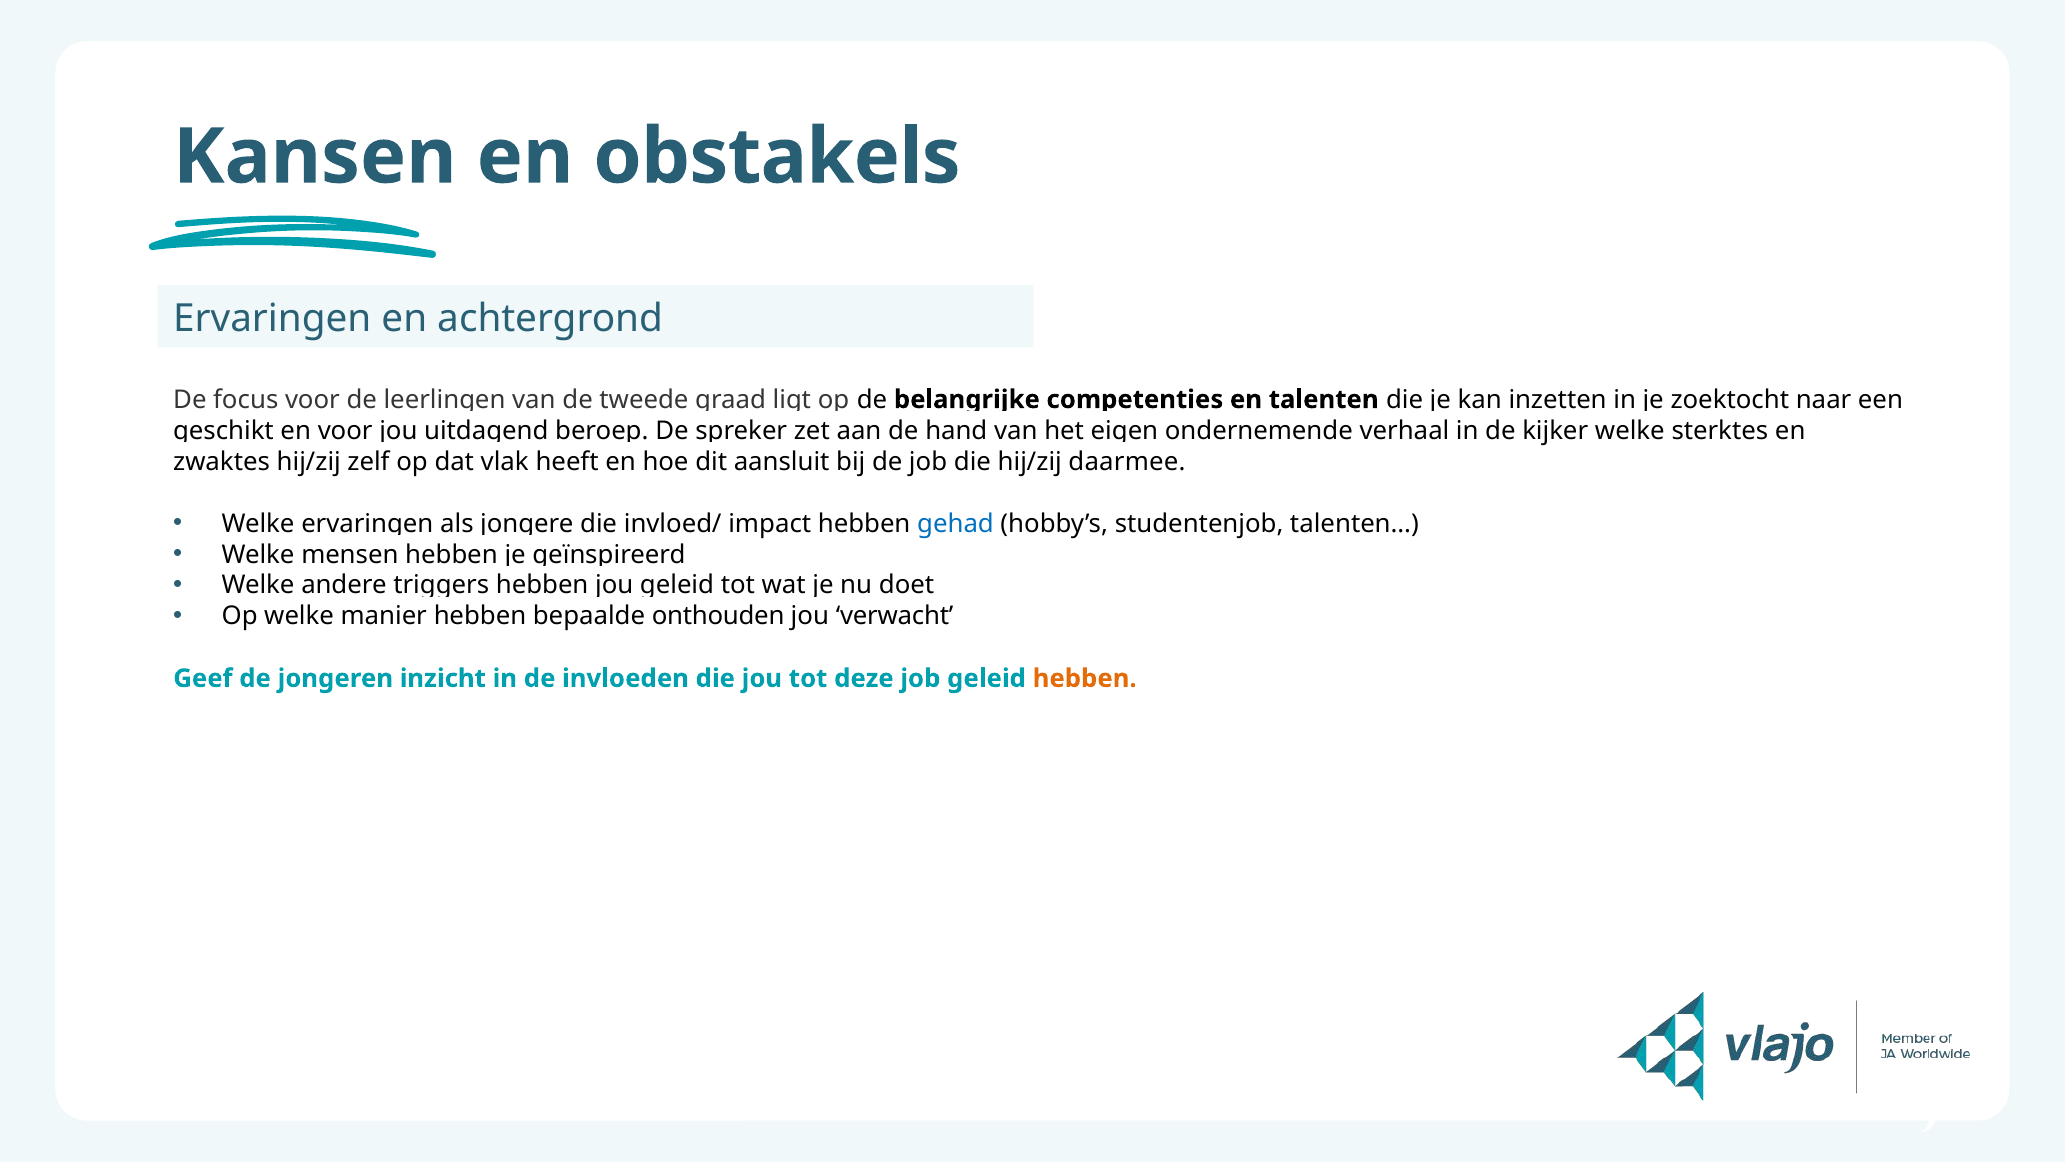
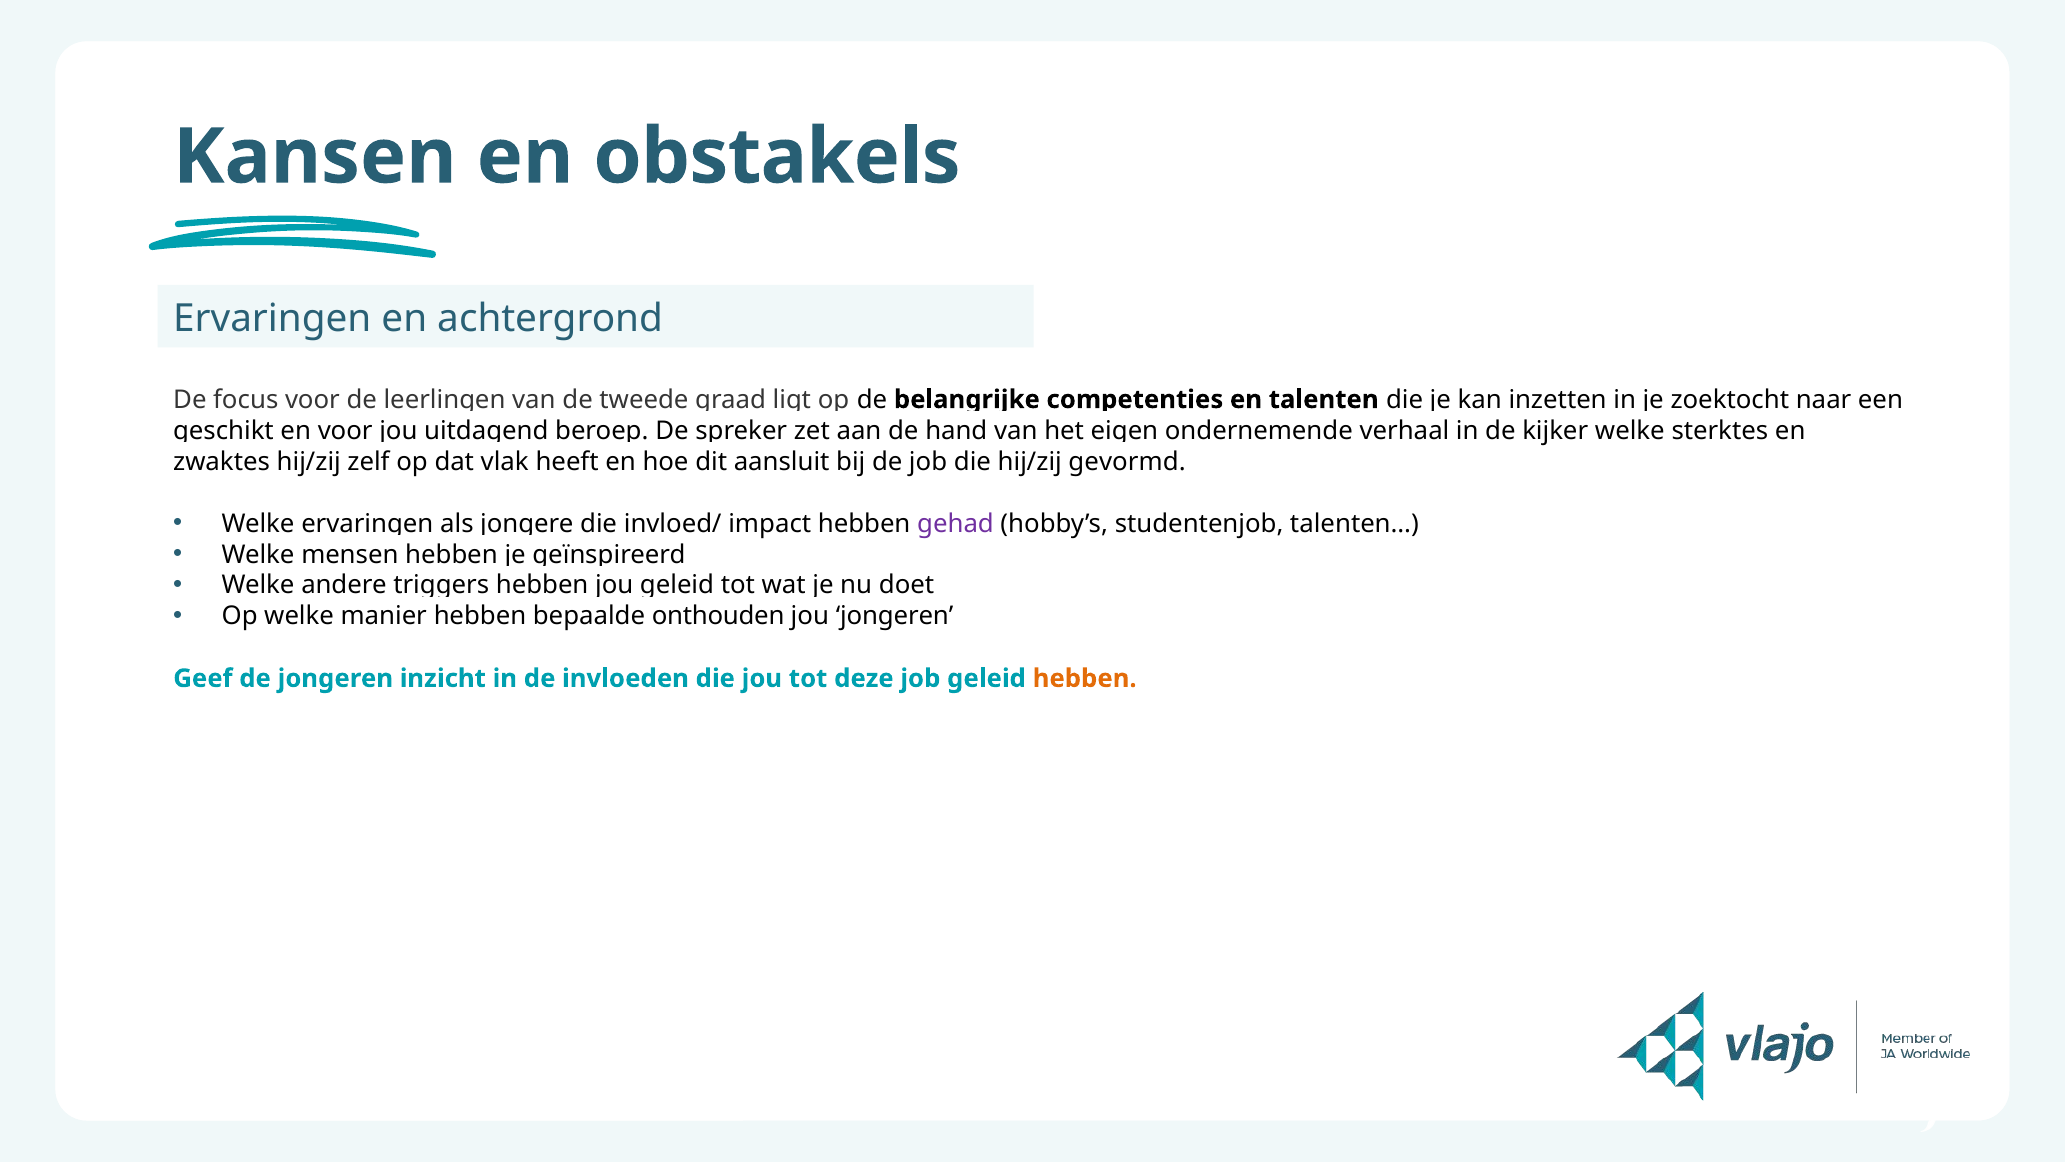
daarmee: daarmee -> gevormd
gehad colour: blue -> purple
jou verwacht: verwacht -> jongeren
